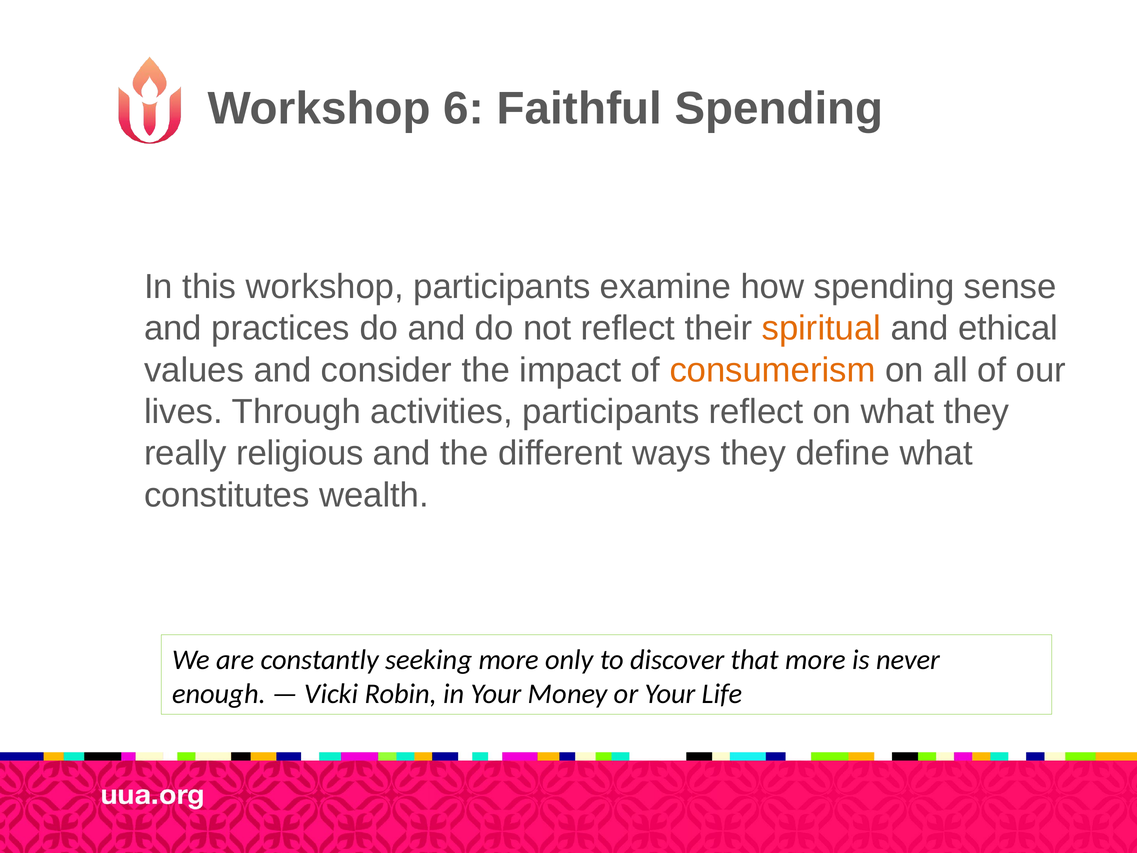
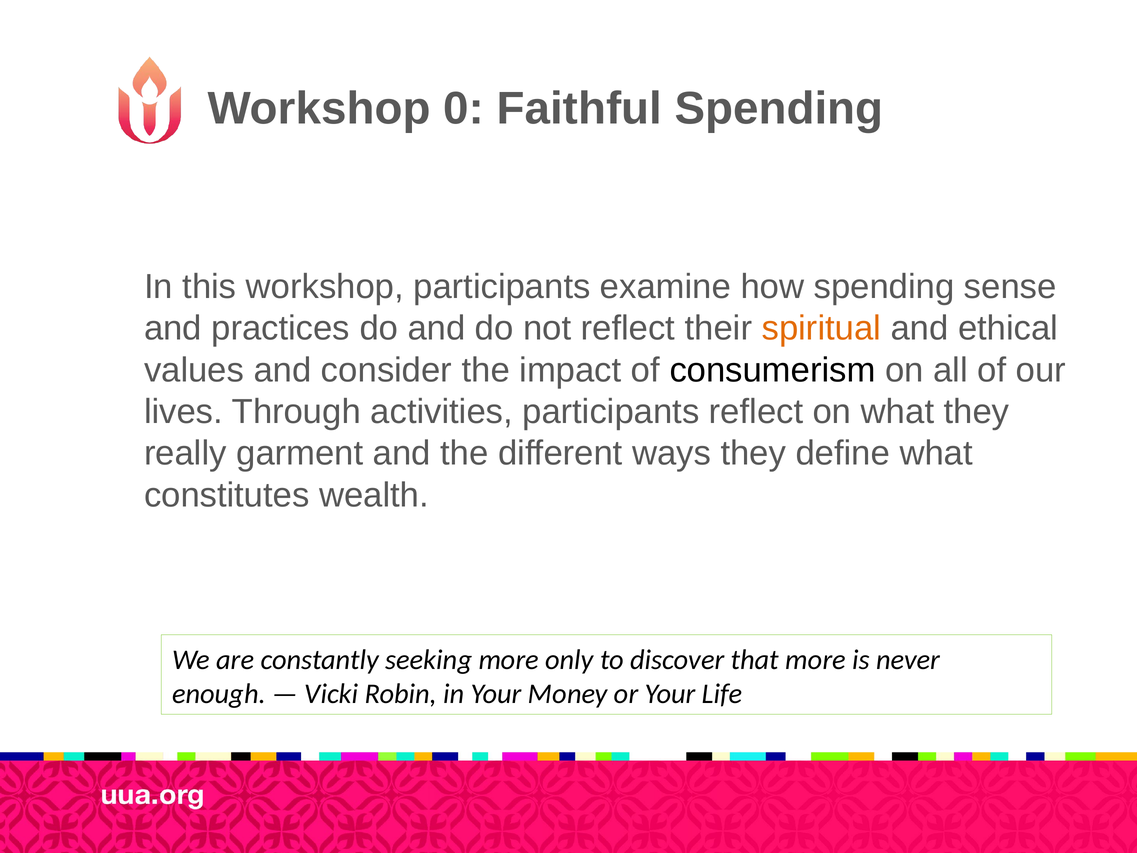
6: 6 -> 0
consumerism colour: orange -> black
religious: religious -> garment
